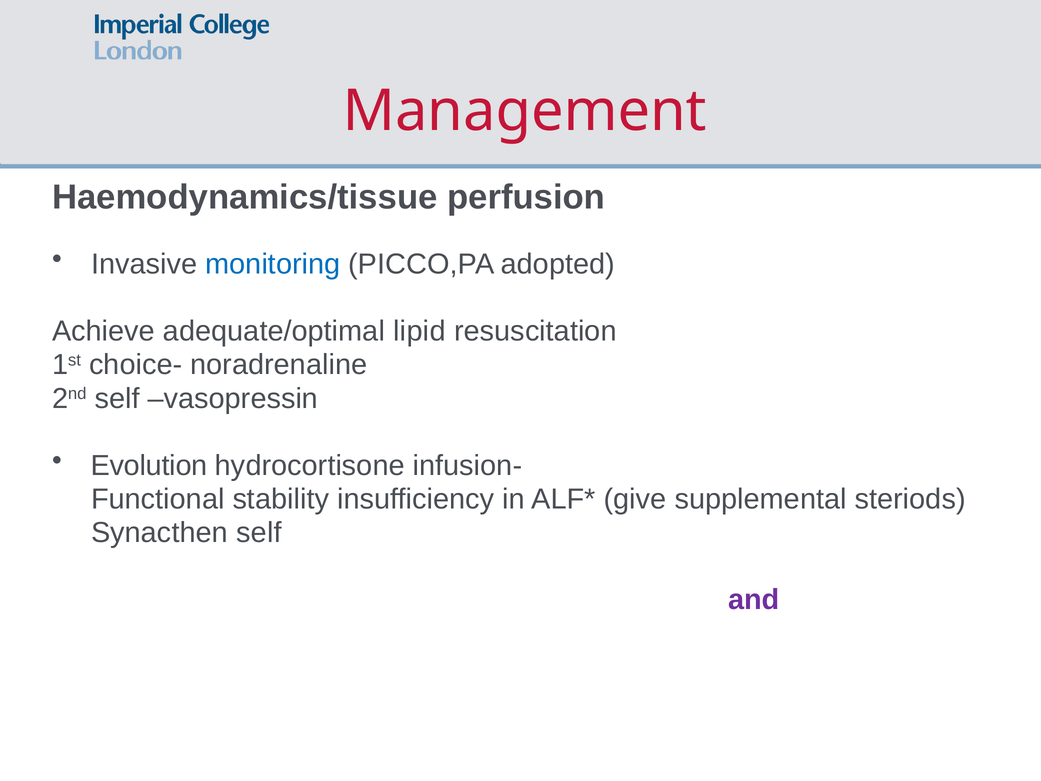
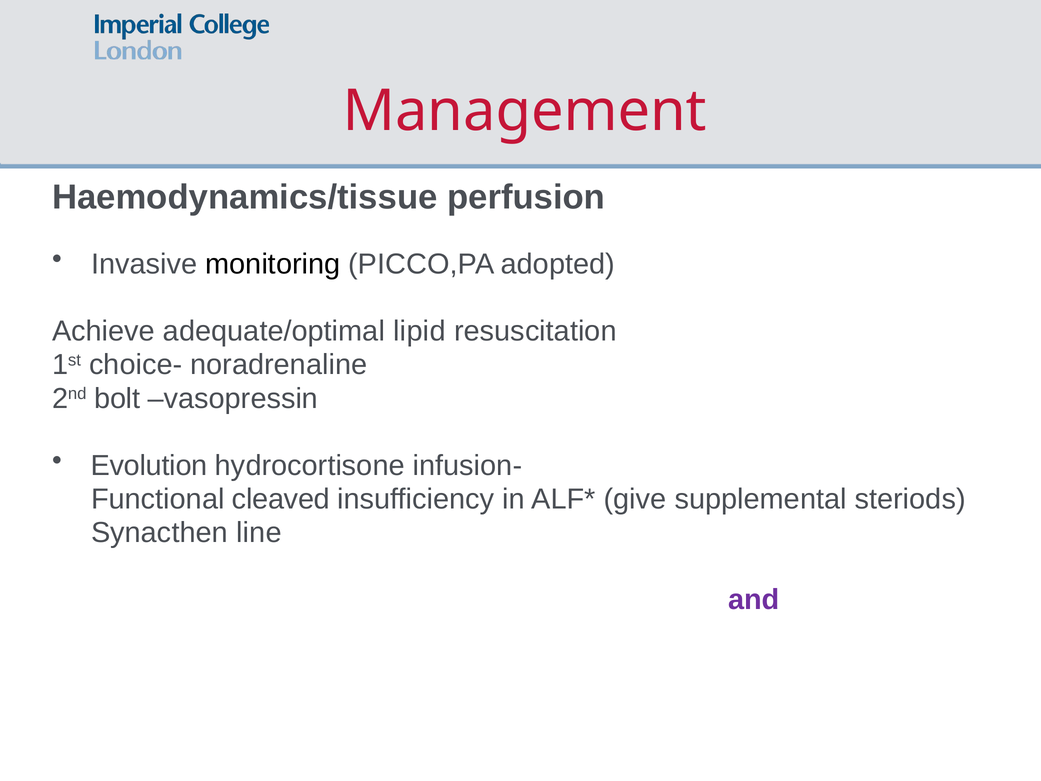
monitoring colour: blue -> black
2nd self: self -> bolt
stability: stability -> cleaved
Synacthen self: self -> line
